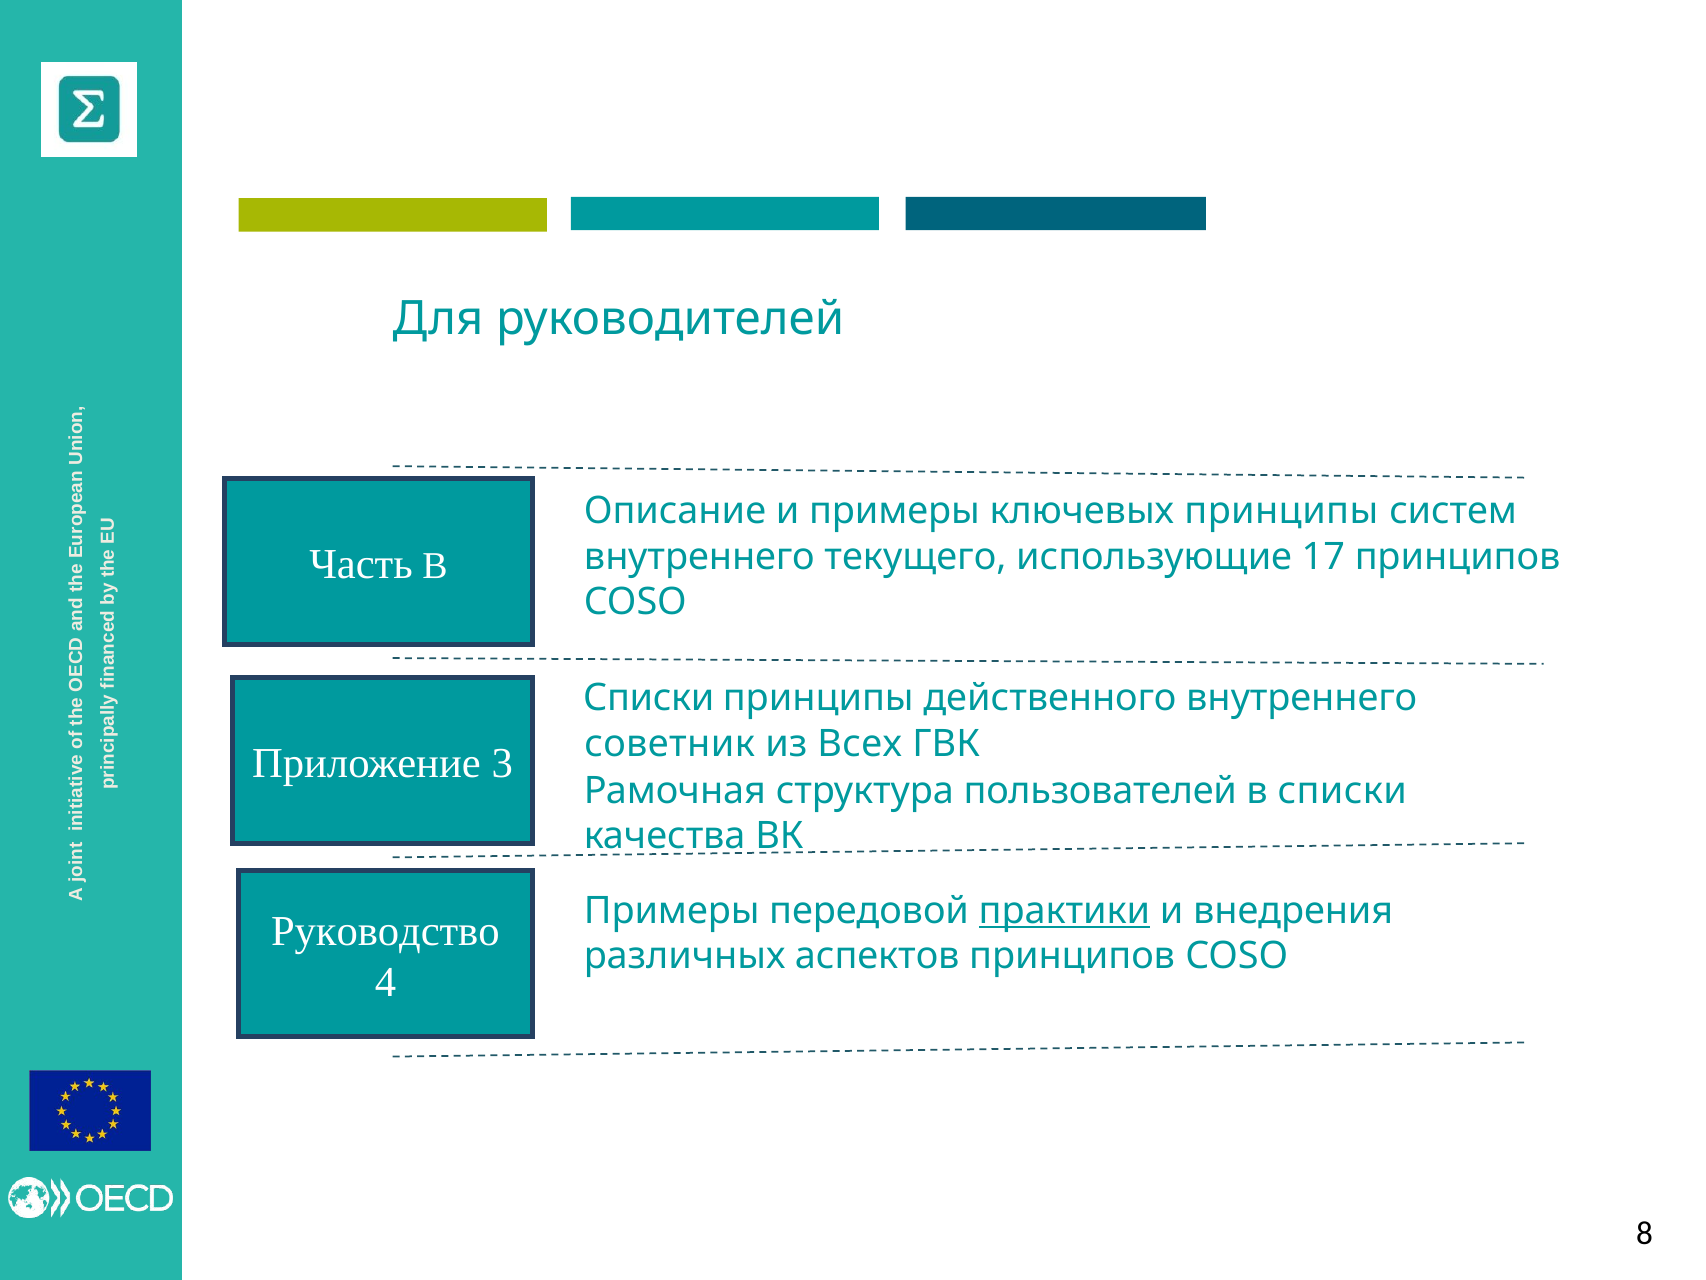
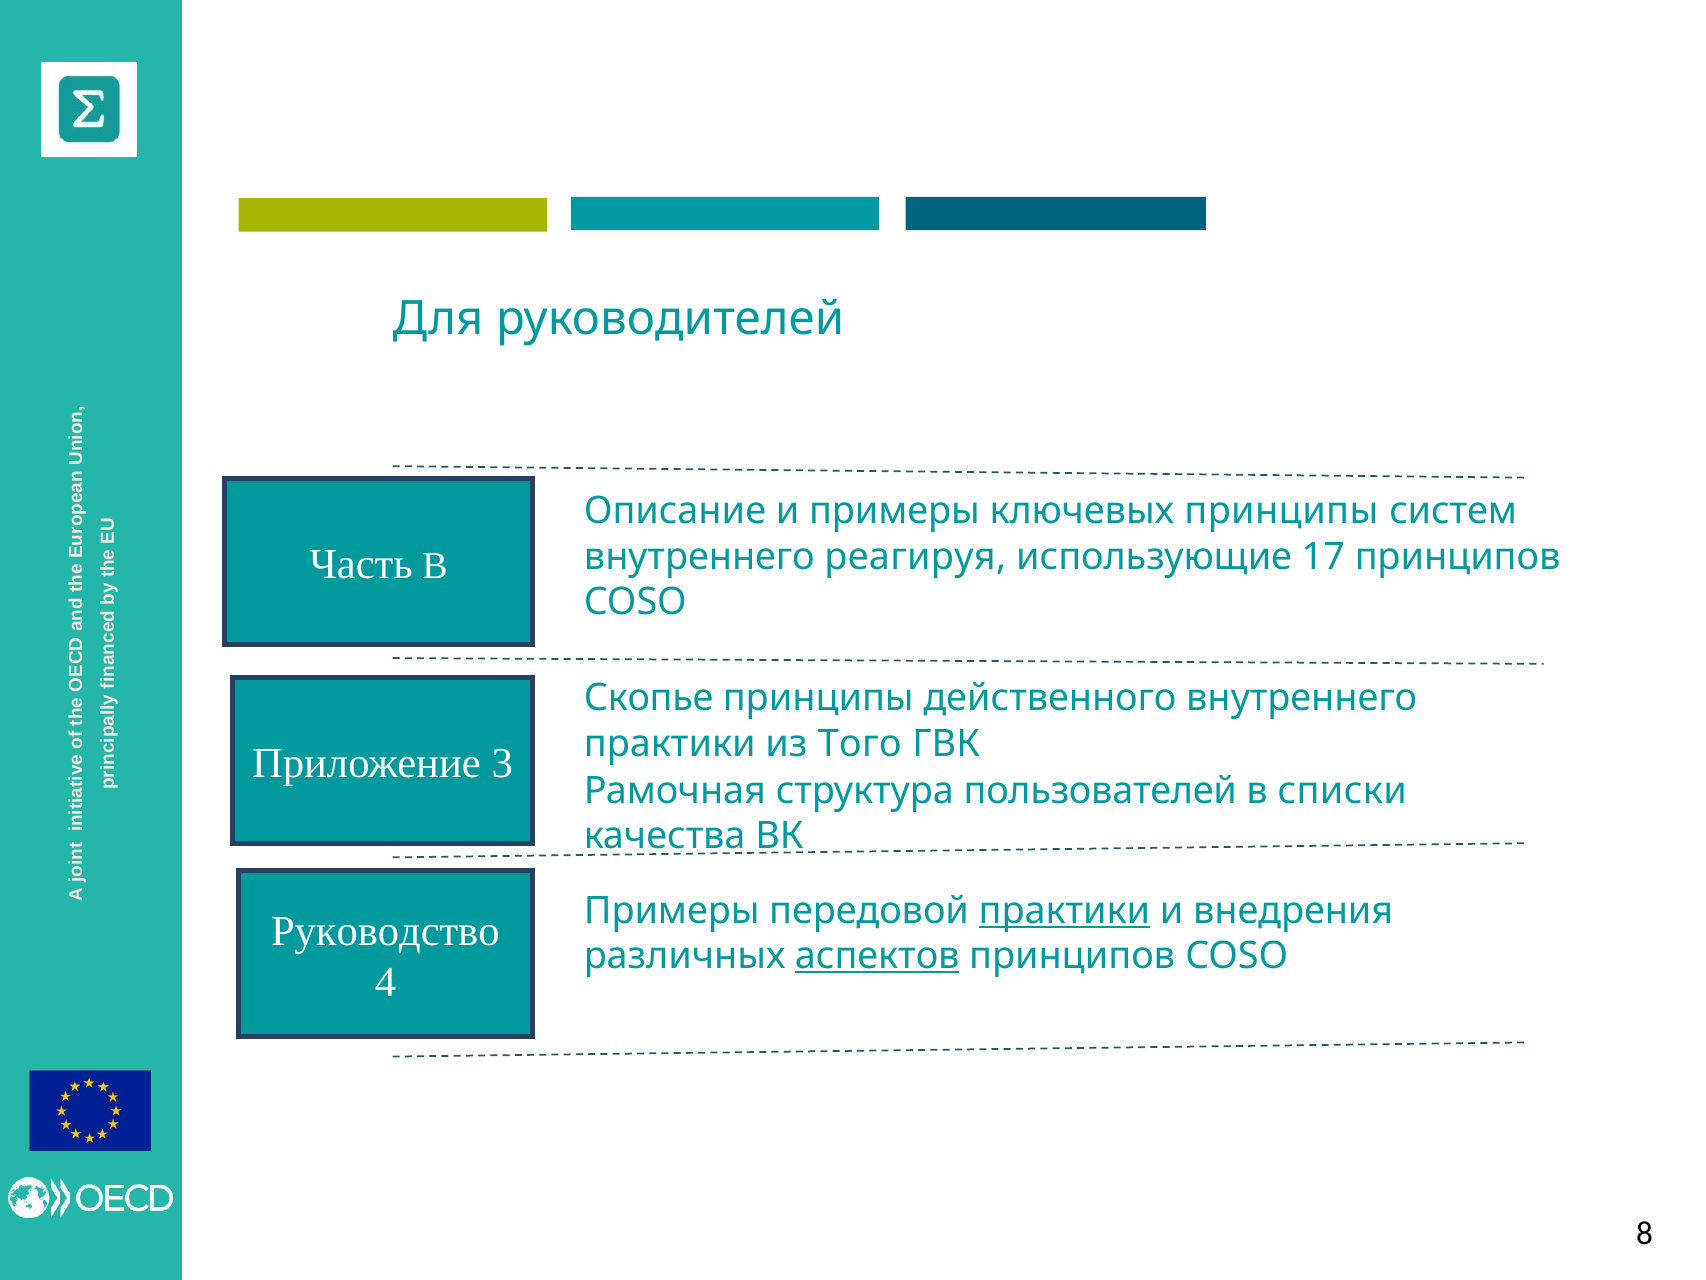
текущего: текущего -> реагируя
Списки at (649, 698): Списки -> Скопье
советник at (670, 744): советник -> практики
Всех: Всех -> Того
аспектов underline: none -> present
